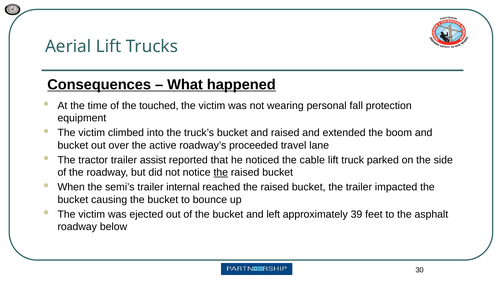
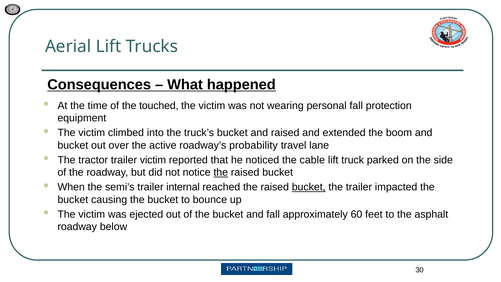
proceeded: proceeded -> probability
trailer assist: assist -> victim
bucket at (309, 187) underline: none -> present
and left: left -> fall
39: 39 -> 60
